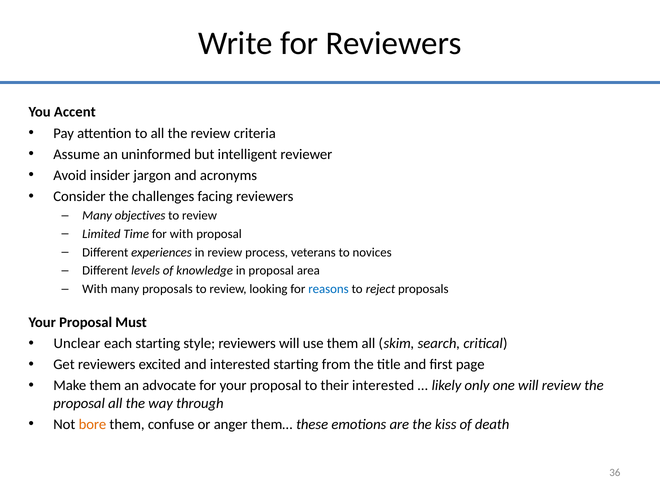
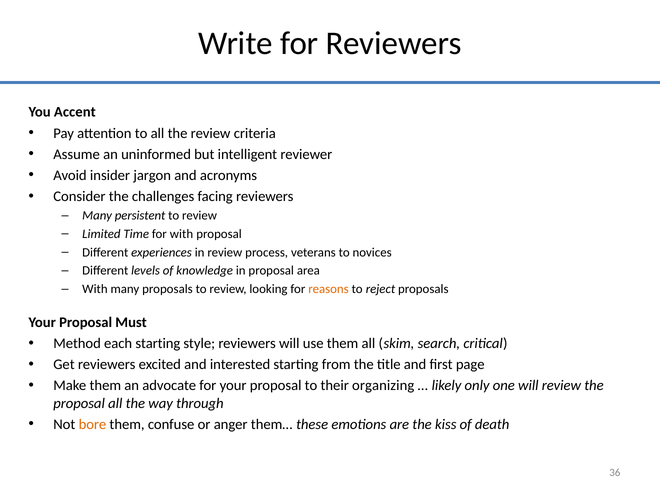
objectives: objectives -> persistent
reasons colour: blue -> orange
Unclear: Unclear -> Method
their interested: interested -> organizing
